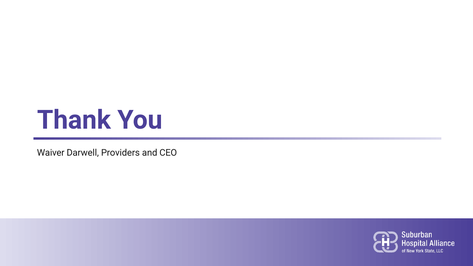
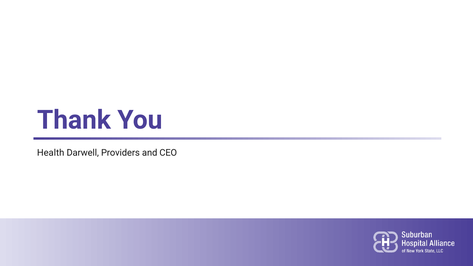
Waiver: Waiver -> Health
